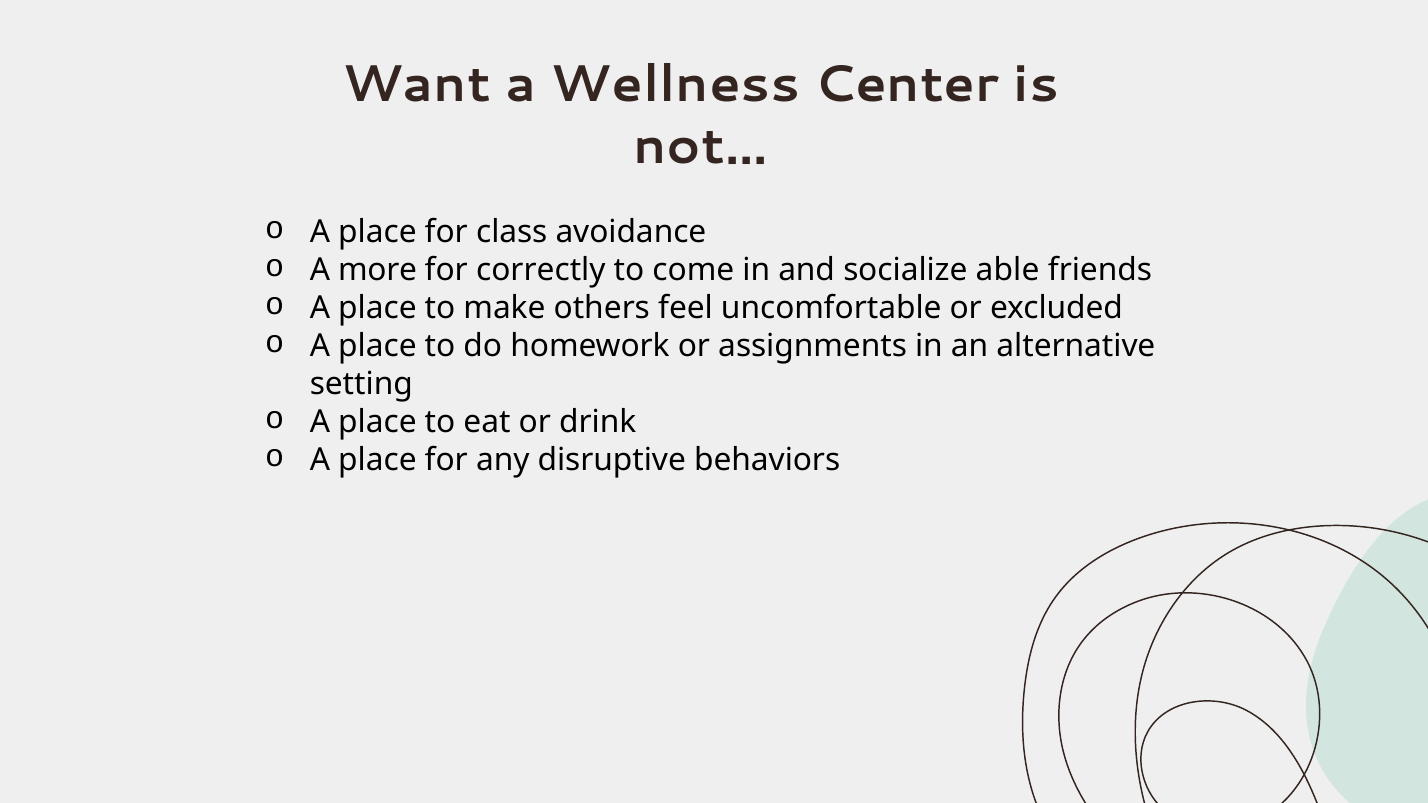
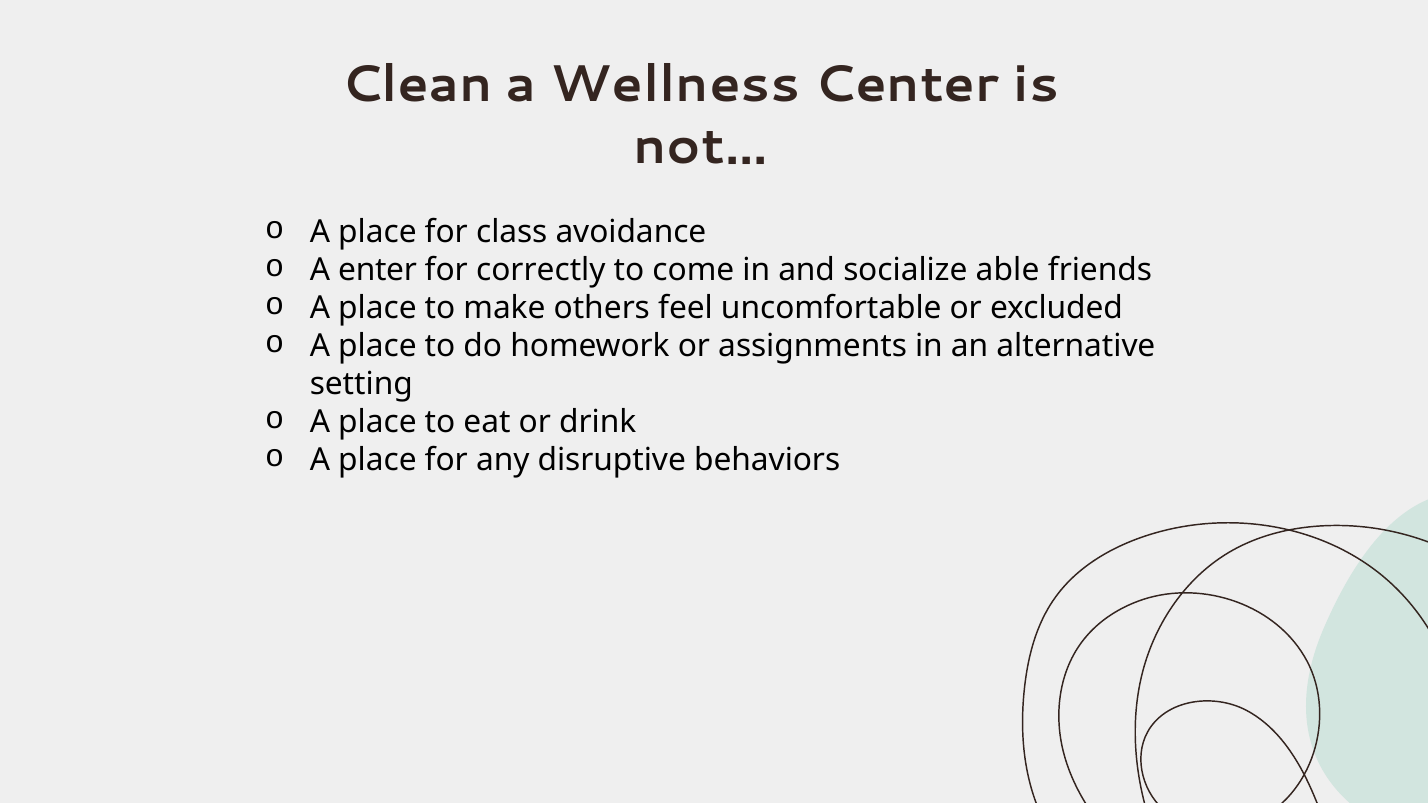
Want: Want -> Clean
more: more -> enter
